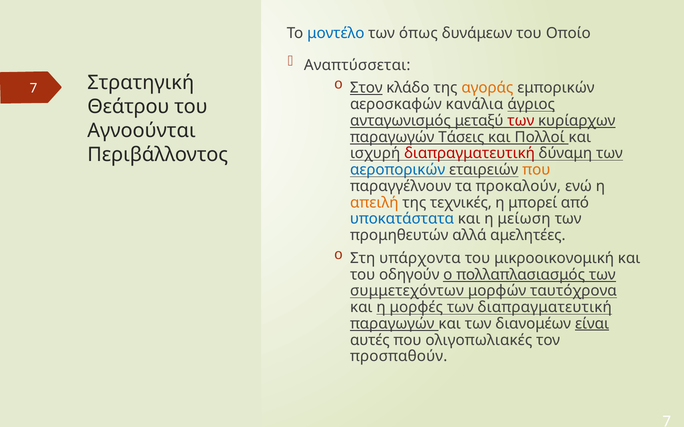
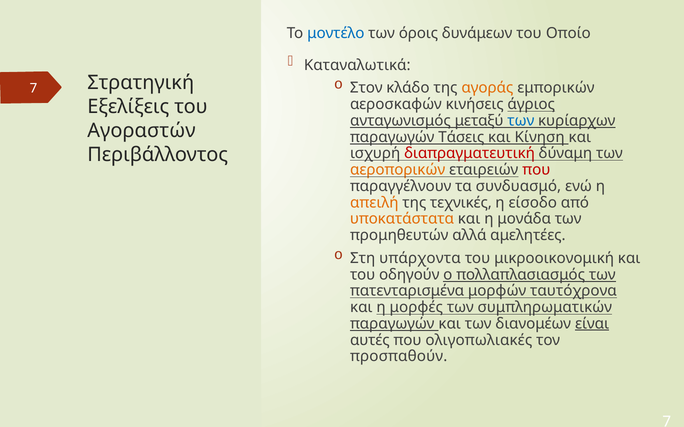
όπως: όπως -> όροις
Αναπτύσσεται: Αναπτύσσεται -> Καταναλωτικά
Στον underline: present -> none
κανάλια: κανάλια -> κινήσεις
Θεάτρου: Θεάτρου -> Εξελίξεις
των at (521, 121) colour: red -> blue
Αγνοούνται: Αγνοούνται -> Αγοραστών
Πολλοί: Πολλοί -> Κίνηση
αεροπορικών colour: blue -> orange
που at (536, 170) colour: orange -> red
προκαλούν: προκαλούν -> συνδυασμό
μπορεί: μπορεί -> είσοδο
υποκατάστατα colour: blue -> orange
μείωση: μείωση -> μονάδα
συμμετεχόντων: συμμετεχόντων -> πατενταρισμένα
των διαπραγματευτική: διαπραγματευτική -> συμπληρωματικών
